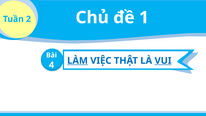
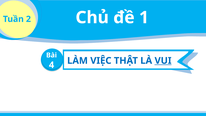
LÀM underline: present -> none
